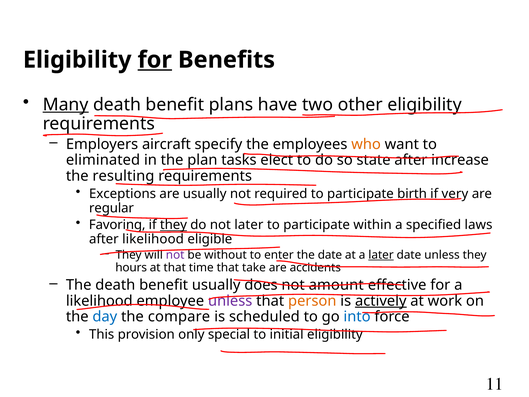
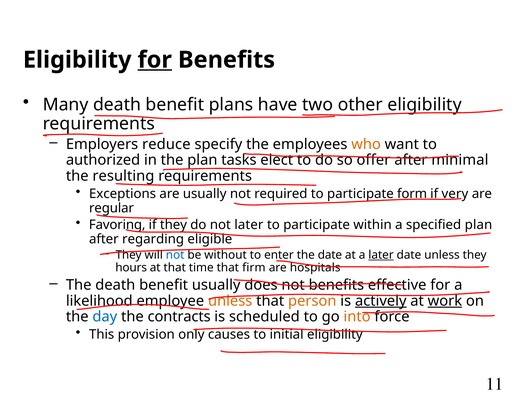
Many underline: present -> none
aircraft: aircraft -> reduce
eliminated: eliminated -> authorized
state: state -> offer
increase: increase -> minimal
birth: birth -> form
they at (173, 225) underline: present -> none
specified laws: laws -> plan
after likelihood: likelihood -> regarding
not at (175, 255) colour: purple -> blue
take: take -> firm
accidents: accidents -> hospitals
not amount: amount -> benefits
unless at (230, 301) colour: purple -> orange
work underline: none -> present
compare: compare -> contracts
into colour: blue -> orange
special: special -> causes
